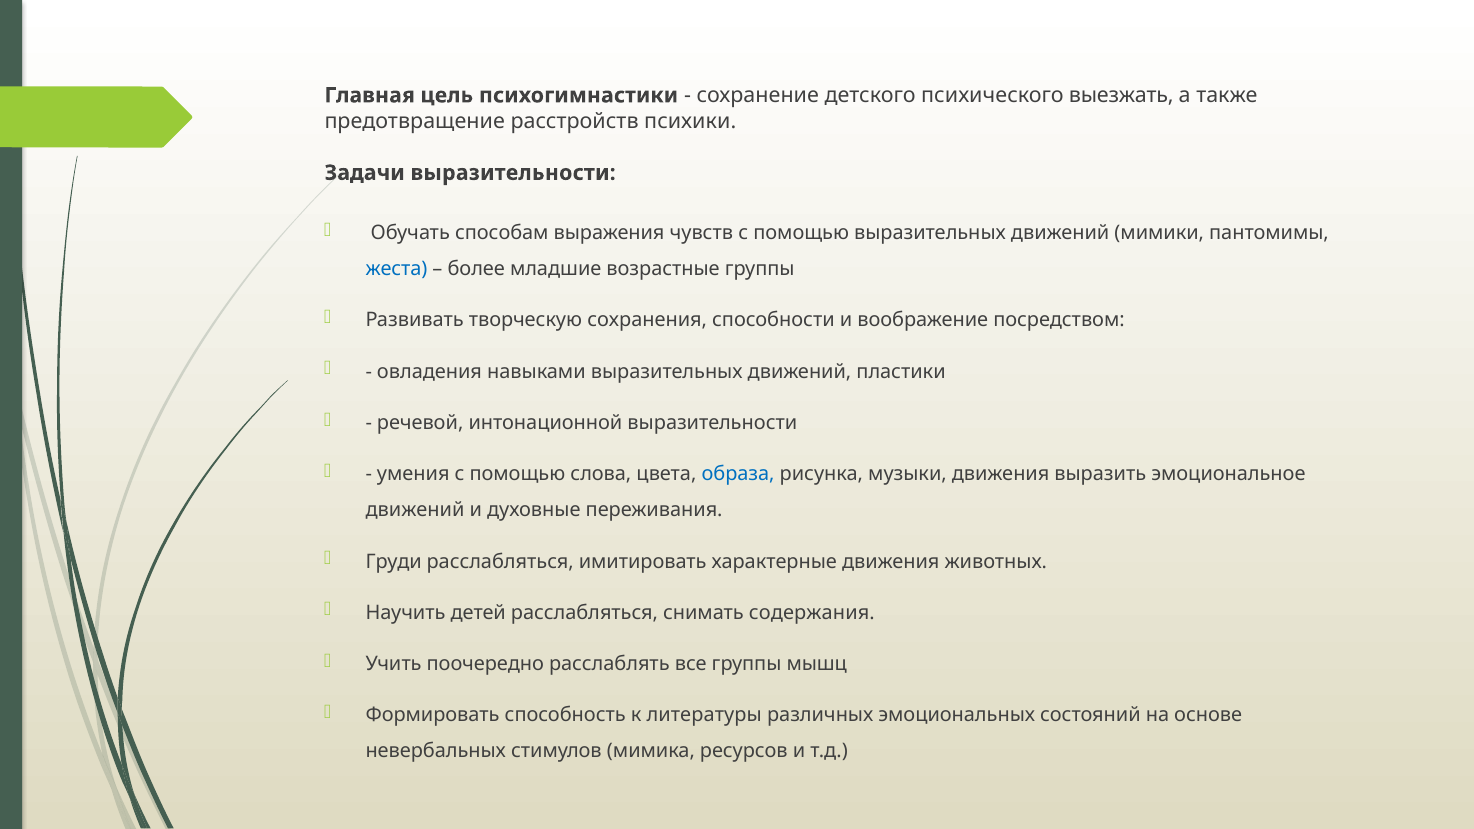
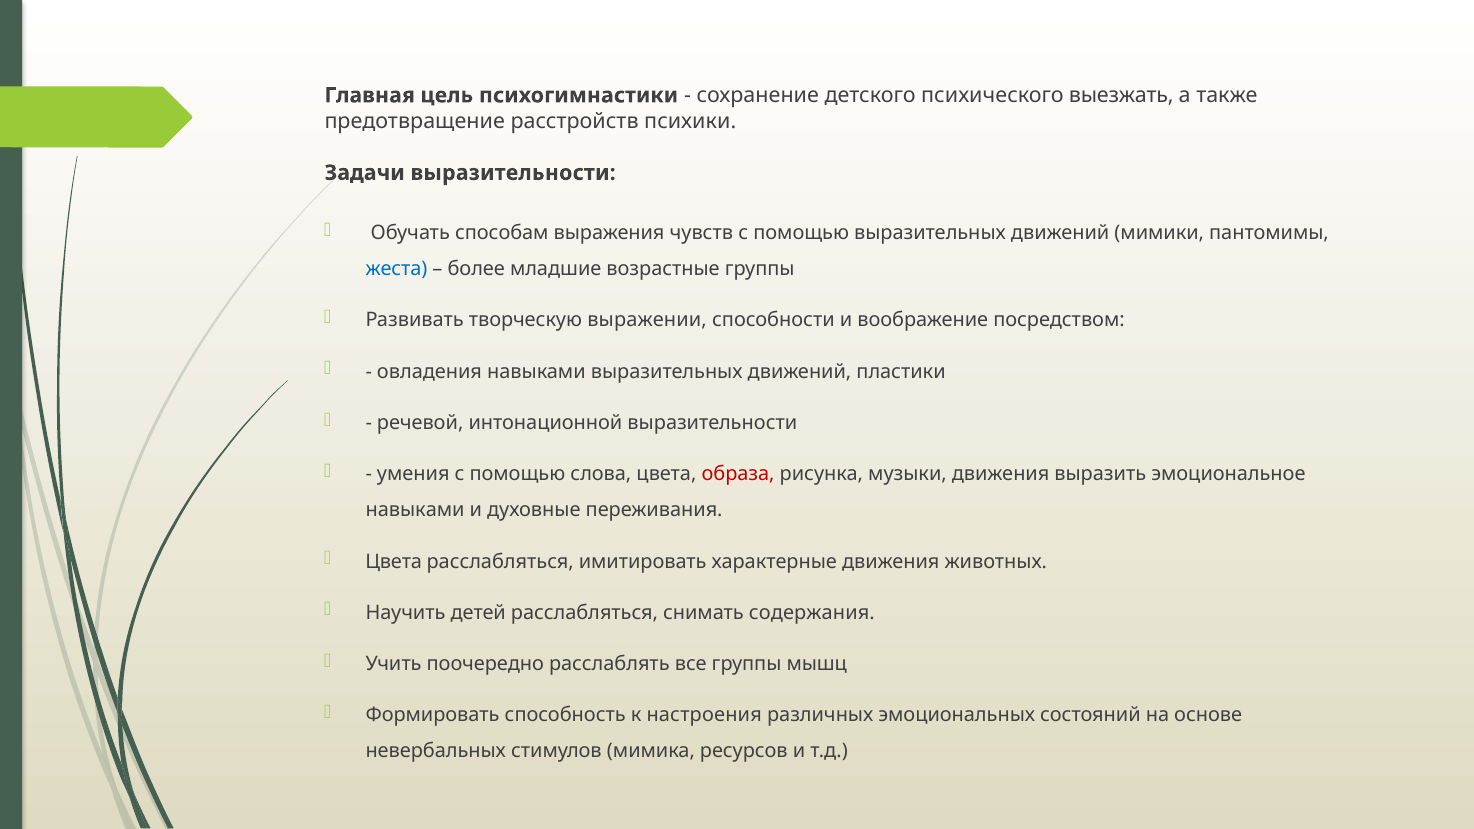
сохранения: сохранения -> выражении
образа colour: blue -> red
движений at (415, 510): движений -> навыками
Груди at (394, 562): Груди -> Цвета
литературы: литературы -> настроения
